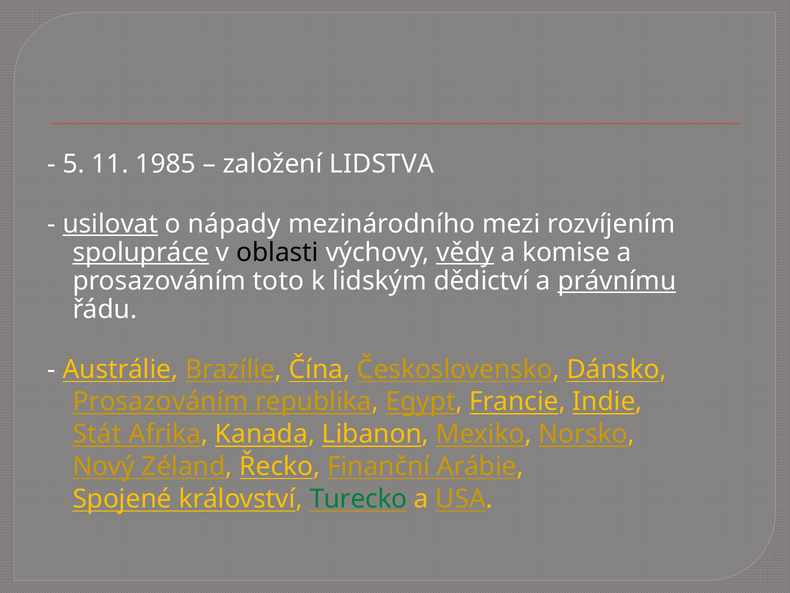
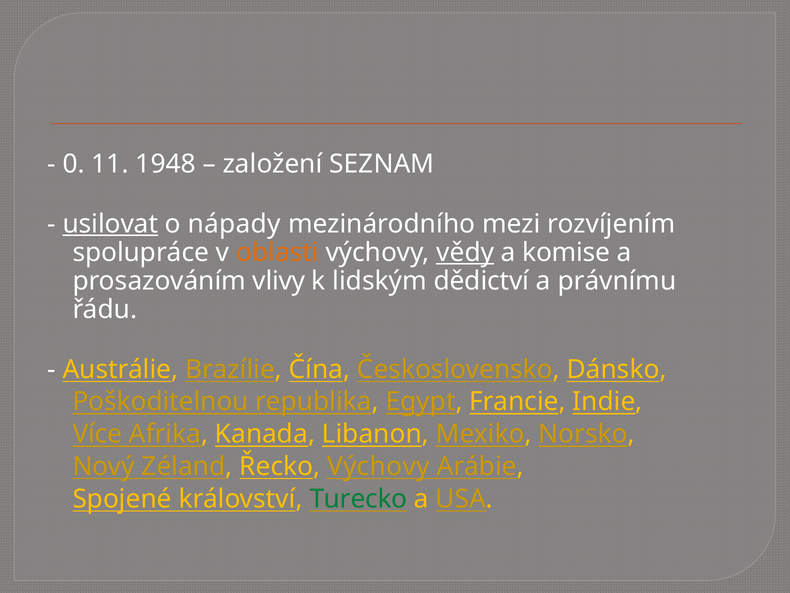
5: 5 -> 0
1985: 1985 -> 1948
LIDSTVA: LIDSTVA -> SEZNAM
spolupráce underline: present -> none
oblasti colour: black -> orange
toto: toto -> vlivy
právnímu underline: present -> none
Prosazováním at (160, 401): Prosazováním -> Poškoditelnou
Stát: Stát -> Více
Řecko Finanční: Finanční -> Výchovy
